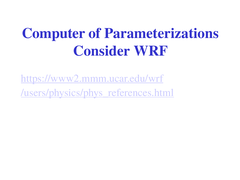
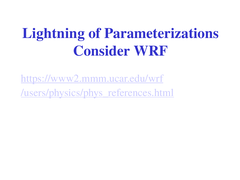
Computer: Computer -> Lightning
